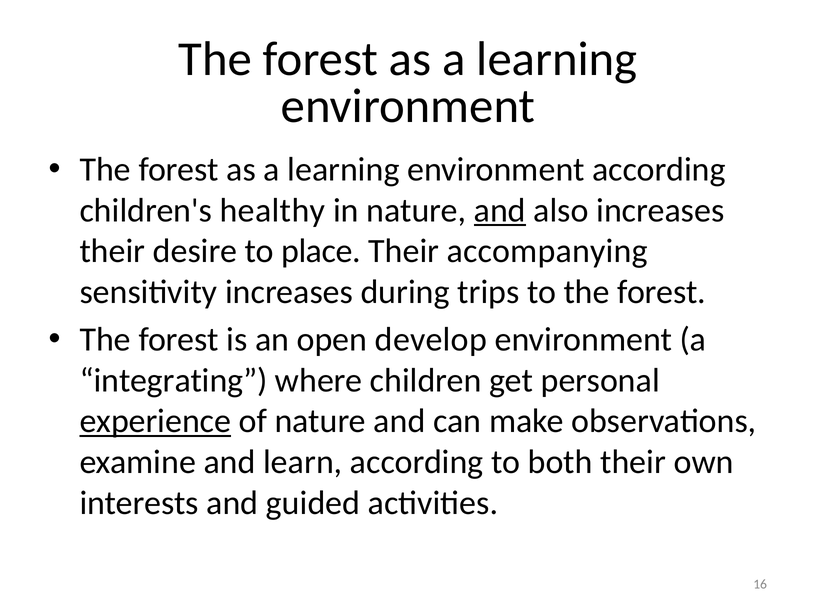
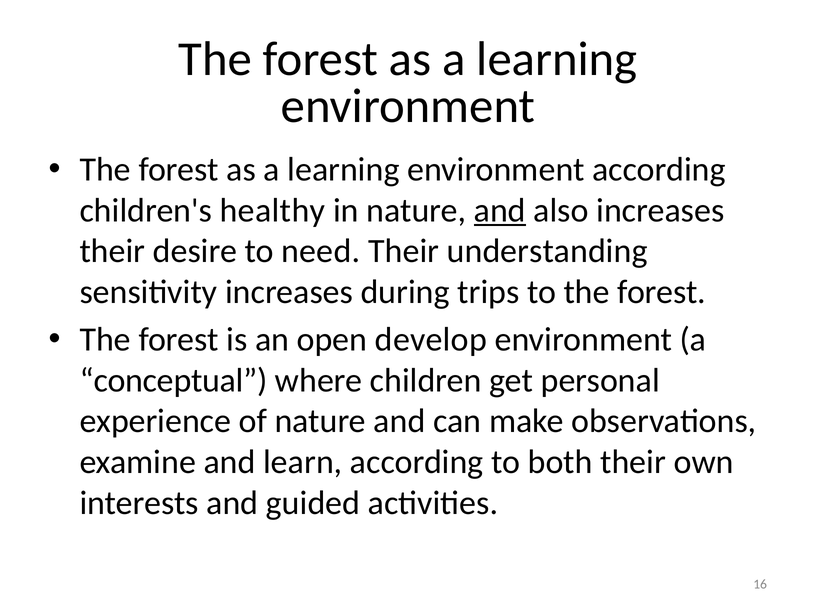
place: place -> need
accompanying: accompanying -> understanding
integrating: integrating -> conceptual
experience underline: present -> none
